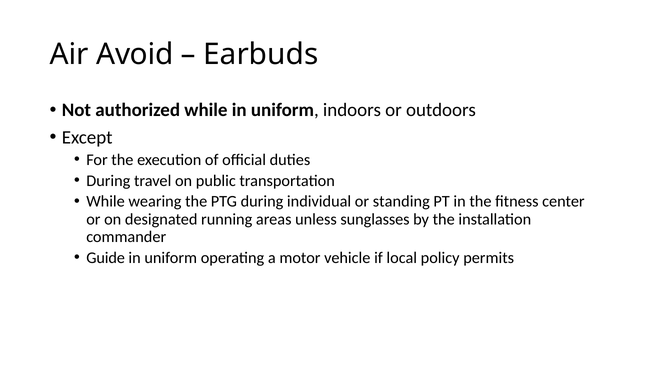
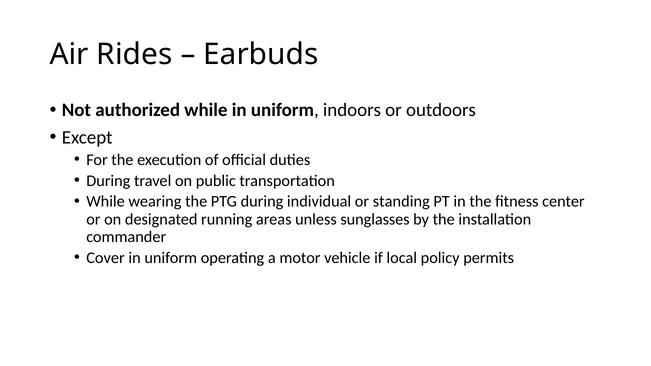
Avoid: Avoid -> Rides
Guide: Guide -> Cover
